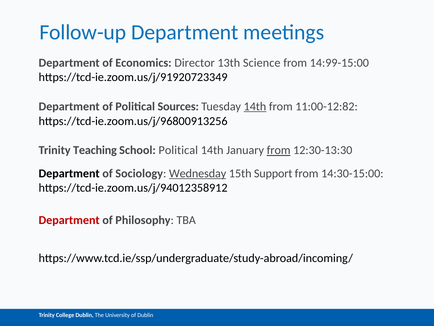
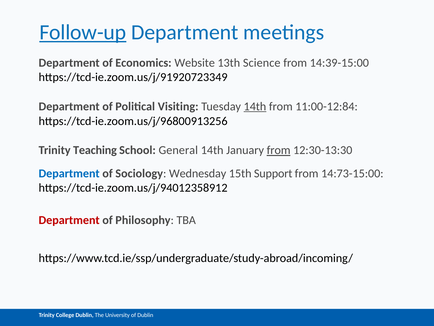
Follow-up underline: none -> present
Director: Director -> Website
14:99-15:00: 14:99-15:00 -> 14:39-15:00
Sources: Sources -> Visiting
11:00-12:82: 11:00-12:82 -> 11:00-12:84
School Political: Political -> General
Department at (69, 173) colour: black -> blue
Wednesday underline: present -> none
14:30-15:00: 14:30-15:00 -> 14:73-15:00
